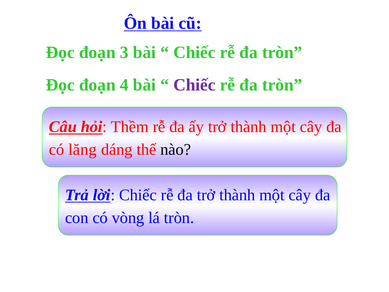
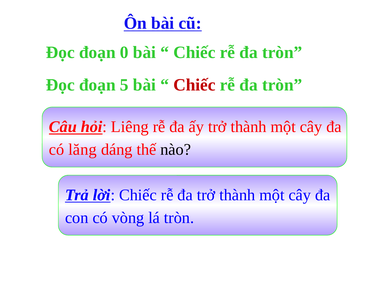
3: 3 -> 0
4: 4 -> 5
Chiếc at (194, 85) colour: purple -> red
Thềm: Thềm -> Liêng
